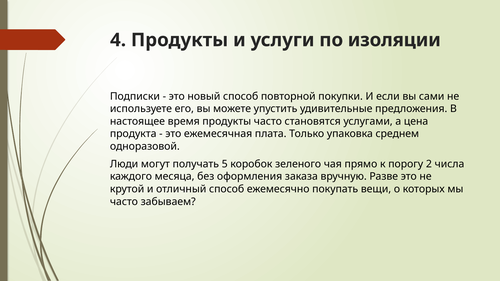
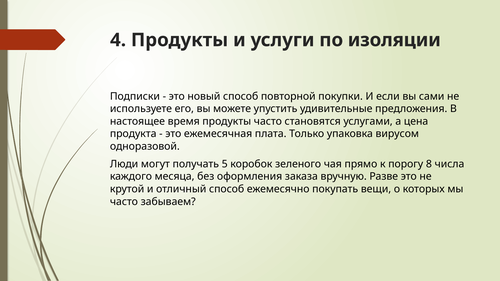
среднем: среднем -> вирусом
2: 2 -> 8
